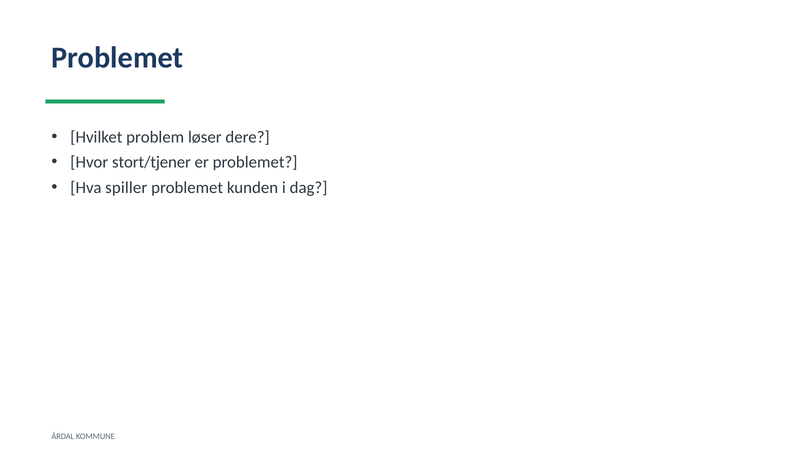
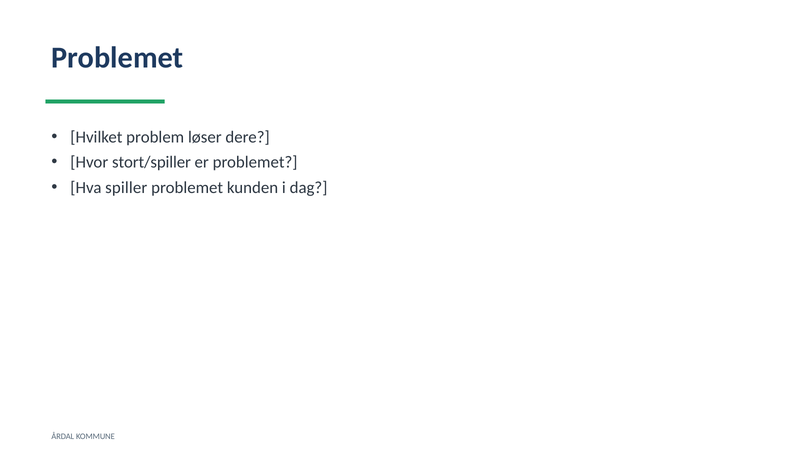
stort/tjener: stort/tjener -> stort/spiller
